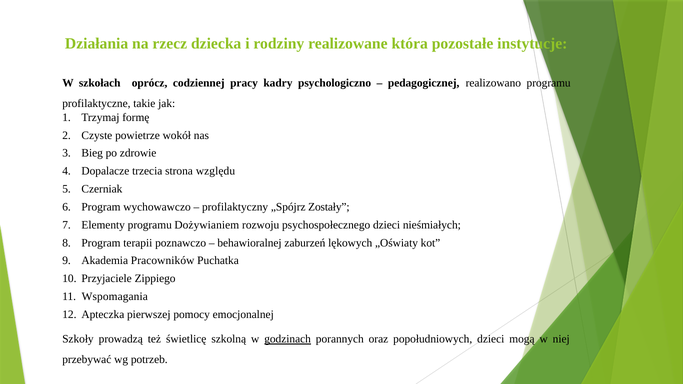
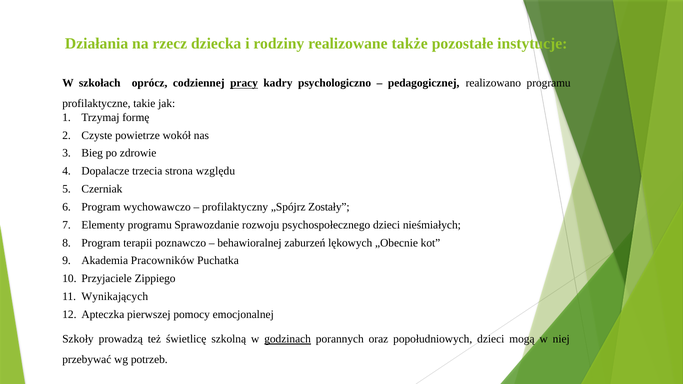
która: która -> także
pracy underline: none -> present
Dożywianiem: Dożywianiem -> Sprawozdanie
„Oświaty: „Oświaty -> „Obecnie
Wspomagania: Wspomagania -> Wynikających
